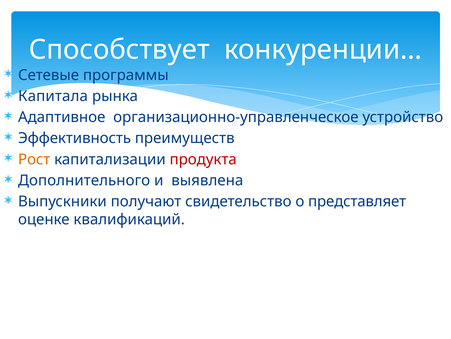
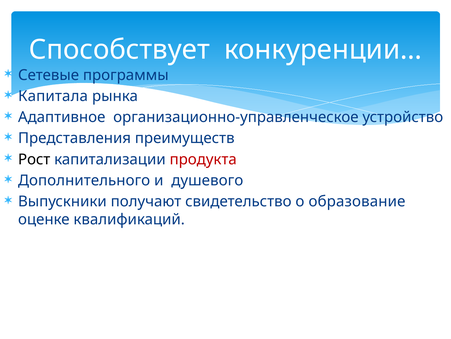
Эффективность: Эффективность -> Представления
Рост colour: orange -> black
выявлена: выявлена -> душевого
представляет: представляет -> образование
